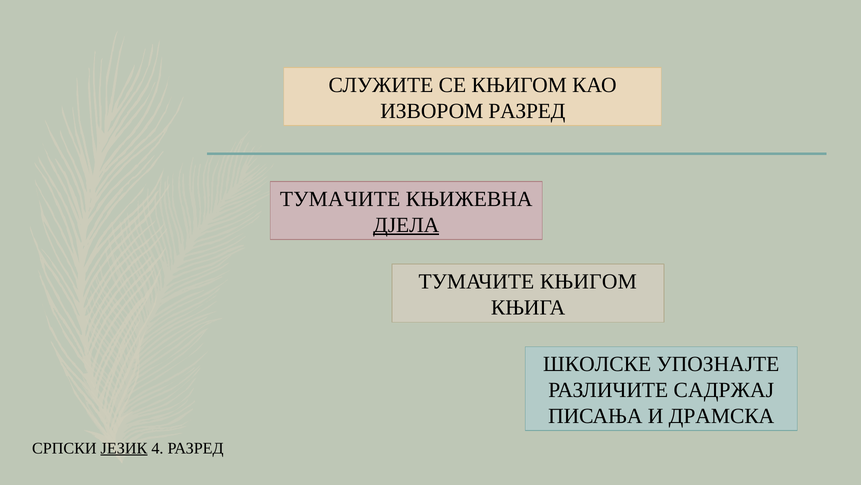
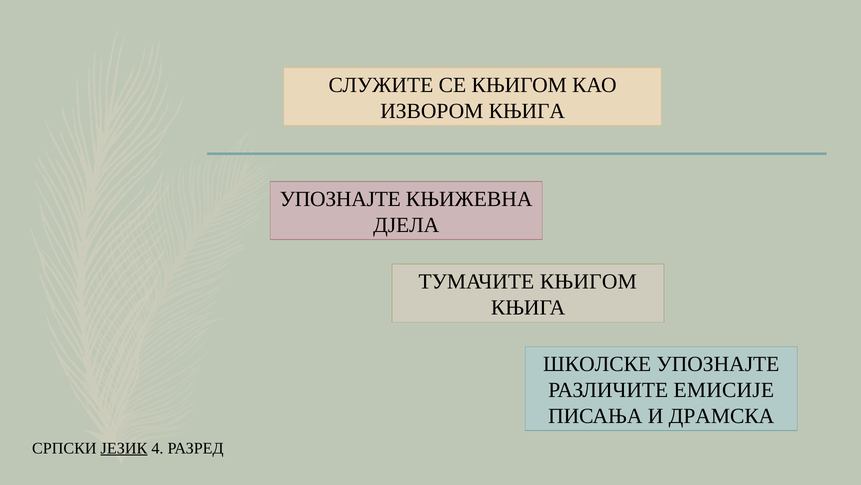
ИЗВОРОМ РАЗРЕД: РАЗРЕД -> КЊИГА
ТУМАЧИТЕ at (340, 199): ТУМАЧИТЕ -> УПОЗНАЈТЕ
ДЈЕЛА underline: present -> none
САДРЖАЈ: САДРЖАЈ -> ЕМИСИЈЕ
